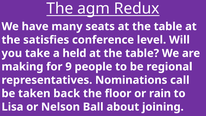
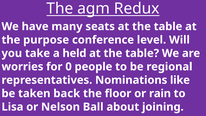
satisfies: satisfies -> purpose
making: making -> worries
9: 9 -> 0
call: call -> like
